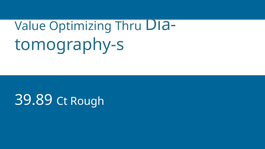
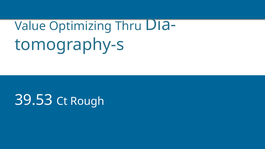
39.89: 39.89 -> 39.53
